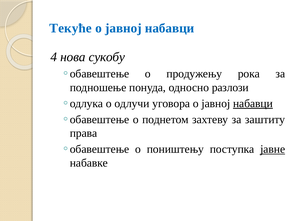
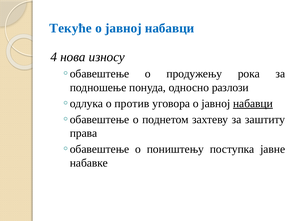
сукобу: сукобу -> износу
одлучи: одлучи -> против
јавне underline: present -> none
